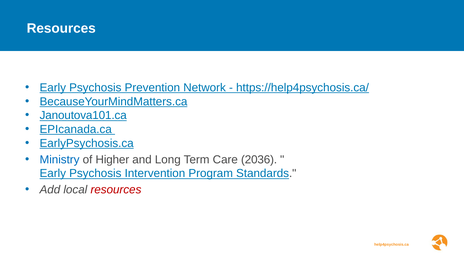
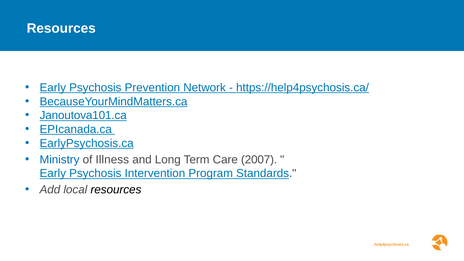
Higher: Higher -> Illness
2036: 2036 -> 2007
resources at (116, 190) colour: red -> black
